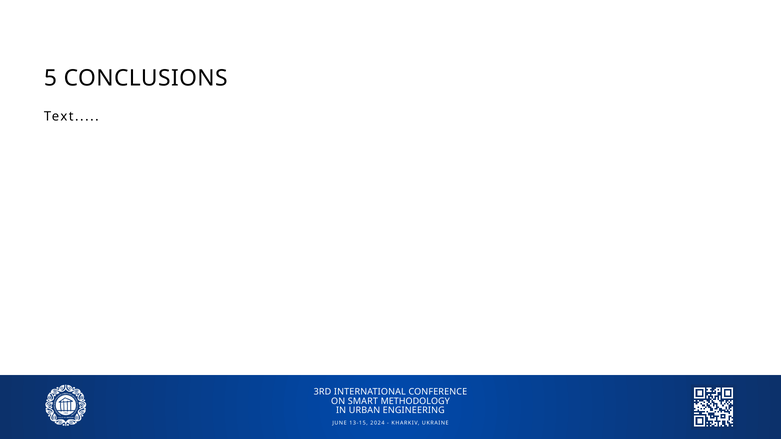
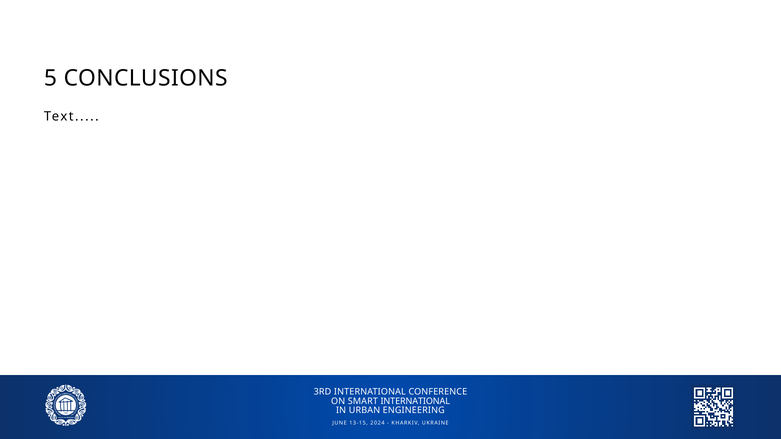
SMART METHODOLOGY: METHODOLOGY -> INTERNATIONAL
